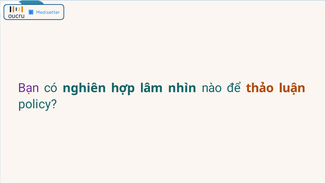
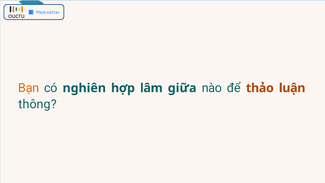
Bạn colour: purple -> orange
nhìn: nhìn -> giữa
policy: policy -> thông
